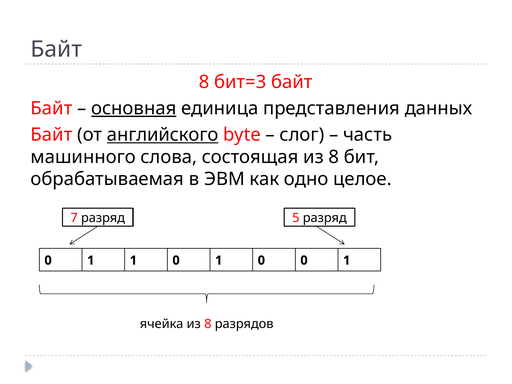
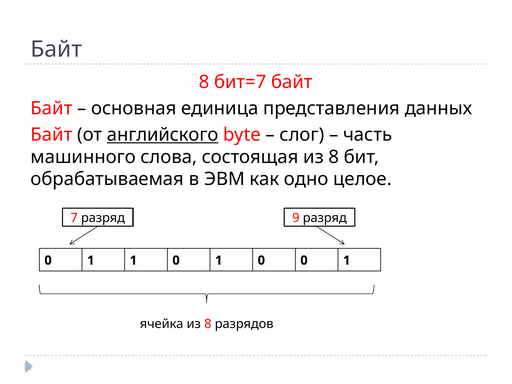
бит=3: бит=3 -> бит=7
основная underline: present -> none
5: 5 -> 9
